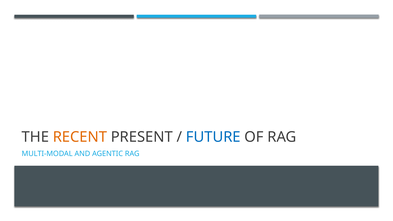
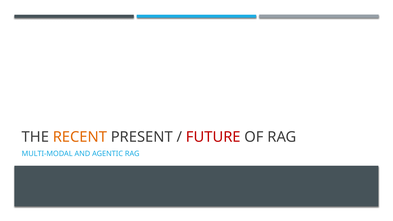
FUTURE colour: blue -> red
